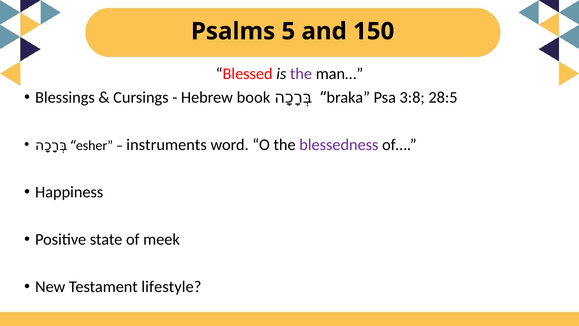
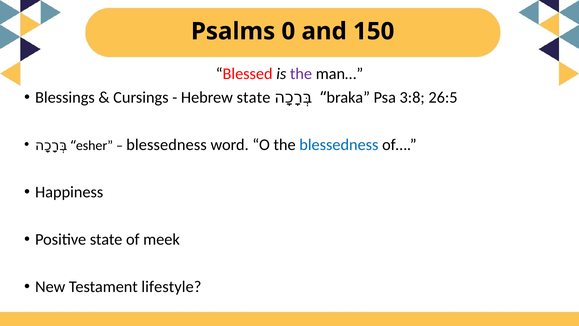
5: 5 -> 0
Hebrew book: book -> state
28:5: 28:5 -> 26:5
instruments at (167, 145): instruments -> blessedness
blessedness at (339, 145) colour: purple -> blue
